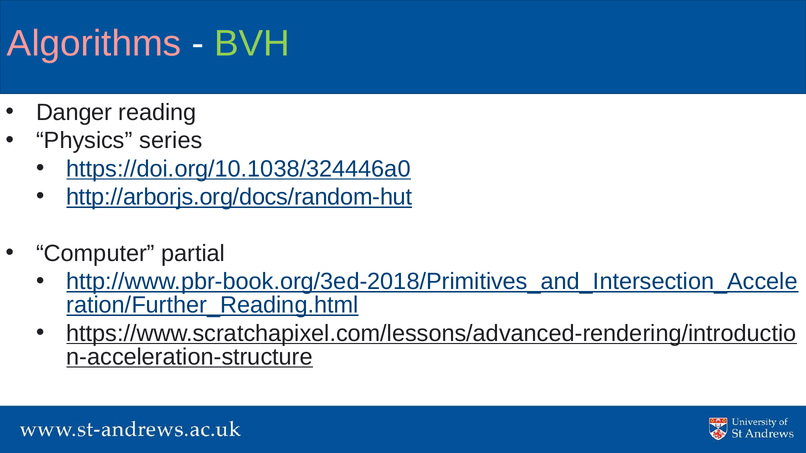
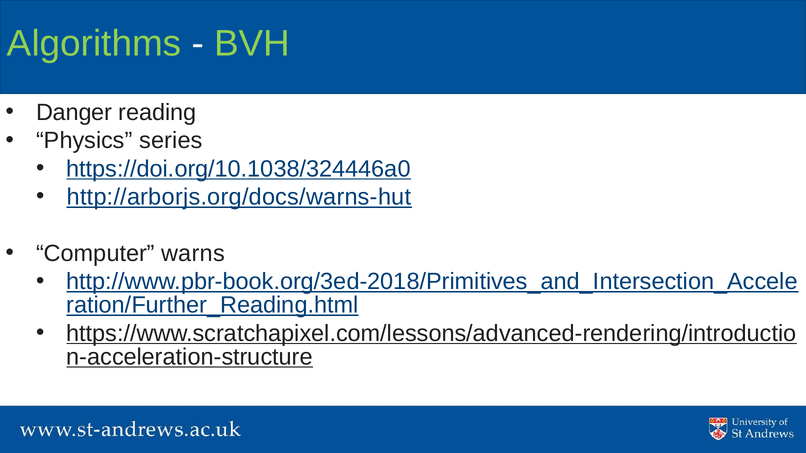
Algorithms colour: pink -> light green
http://arborjs.org/docs/random-hut: http://arborjs.org/docs/random-hut -> http://arborjs.org/docs/warns-hut
partial: partial -> warns
